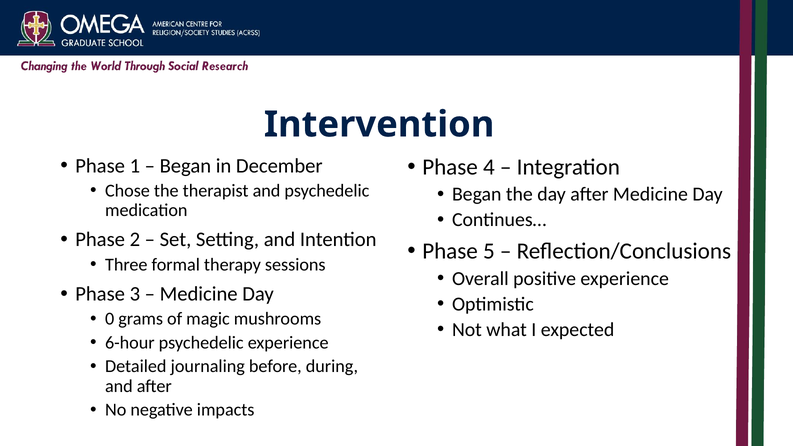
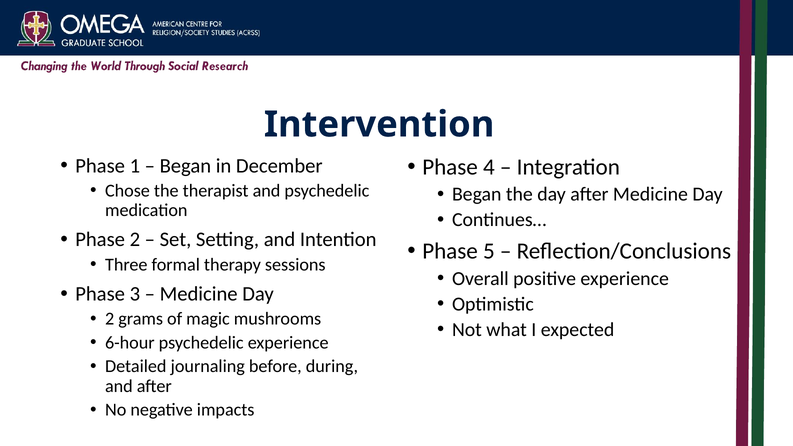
0 at (110, 319): 0 -> 2
